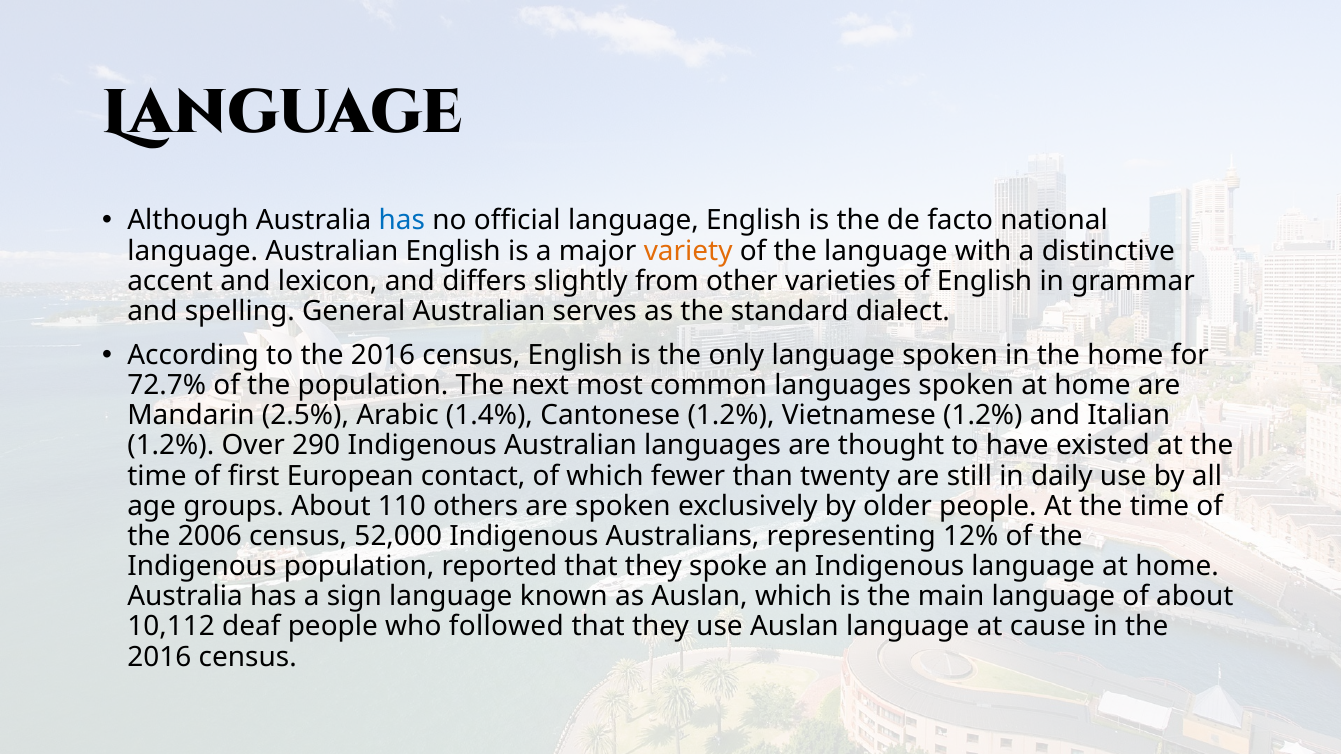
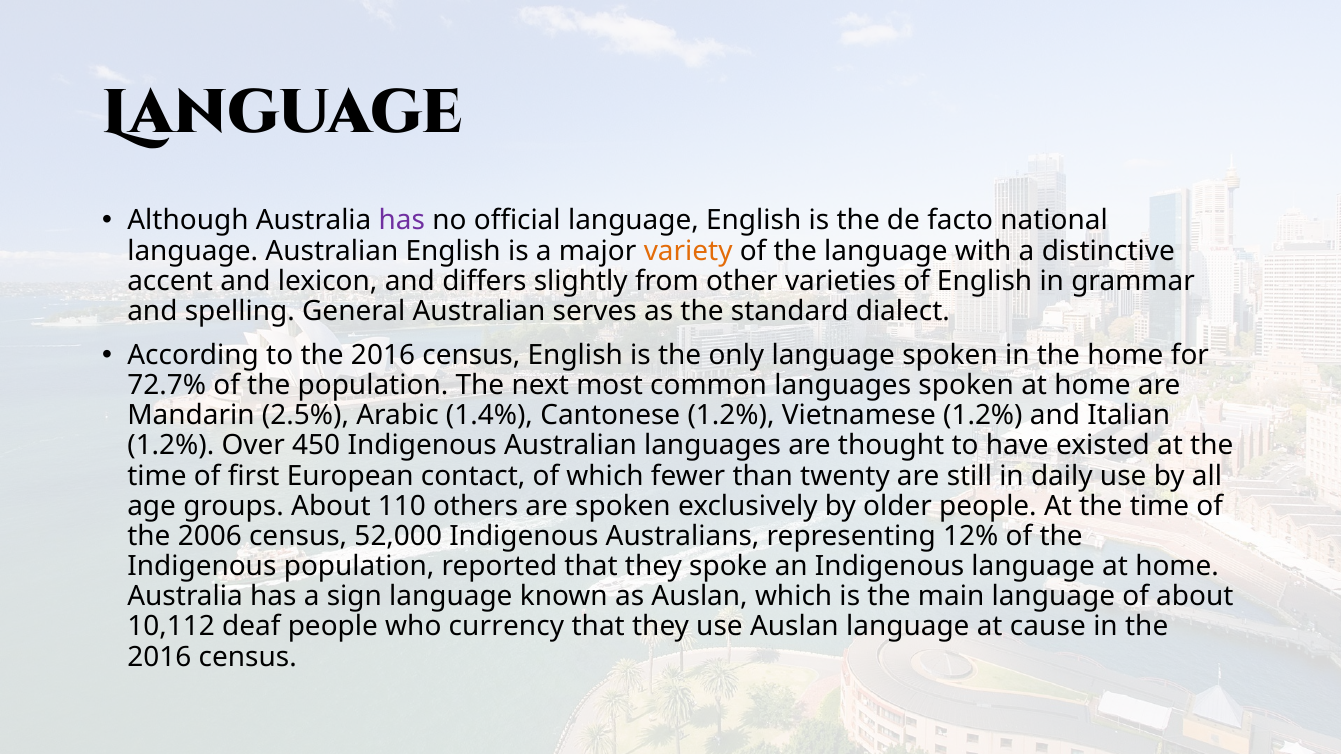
has at (402, 221) colour: blue -> purple
290: 290 -> 450
followed: followed -> currency
